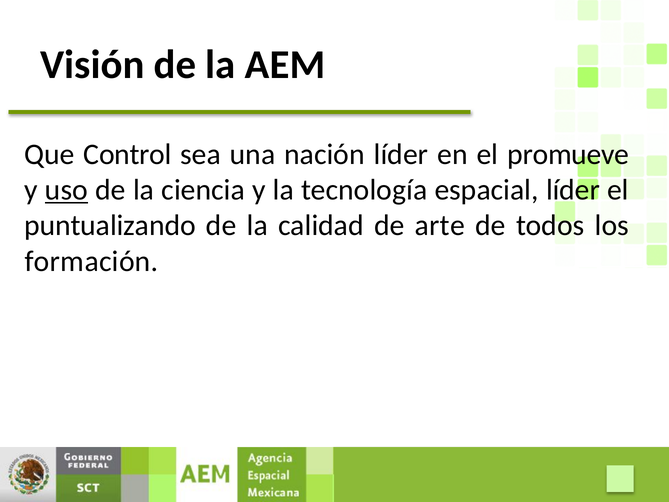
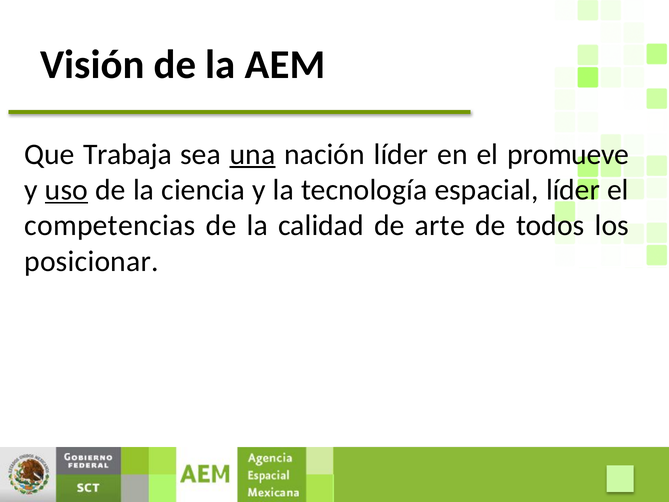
Control: Control -> Trabaja
una underline: none -> present
puntualizando: puntualizando -> competencias
formación: formación -> posicionar
